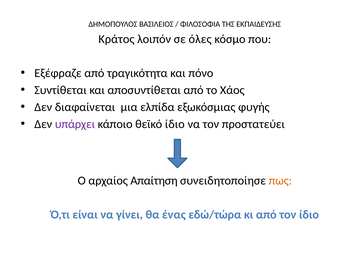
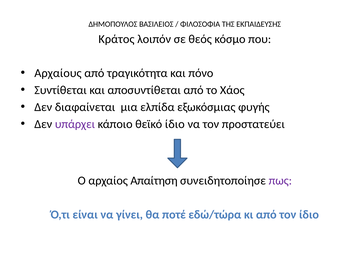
όλες: όλες -> θεός
Εξέφραζε: Εξέφραζε -> Αρχαίους
πως colour: orange -> purple
ένας: ένας -> ποτέ
